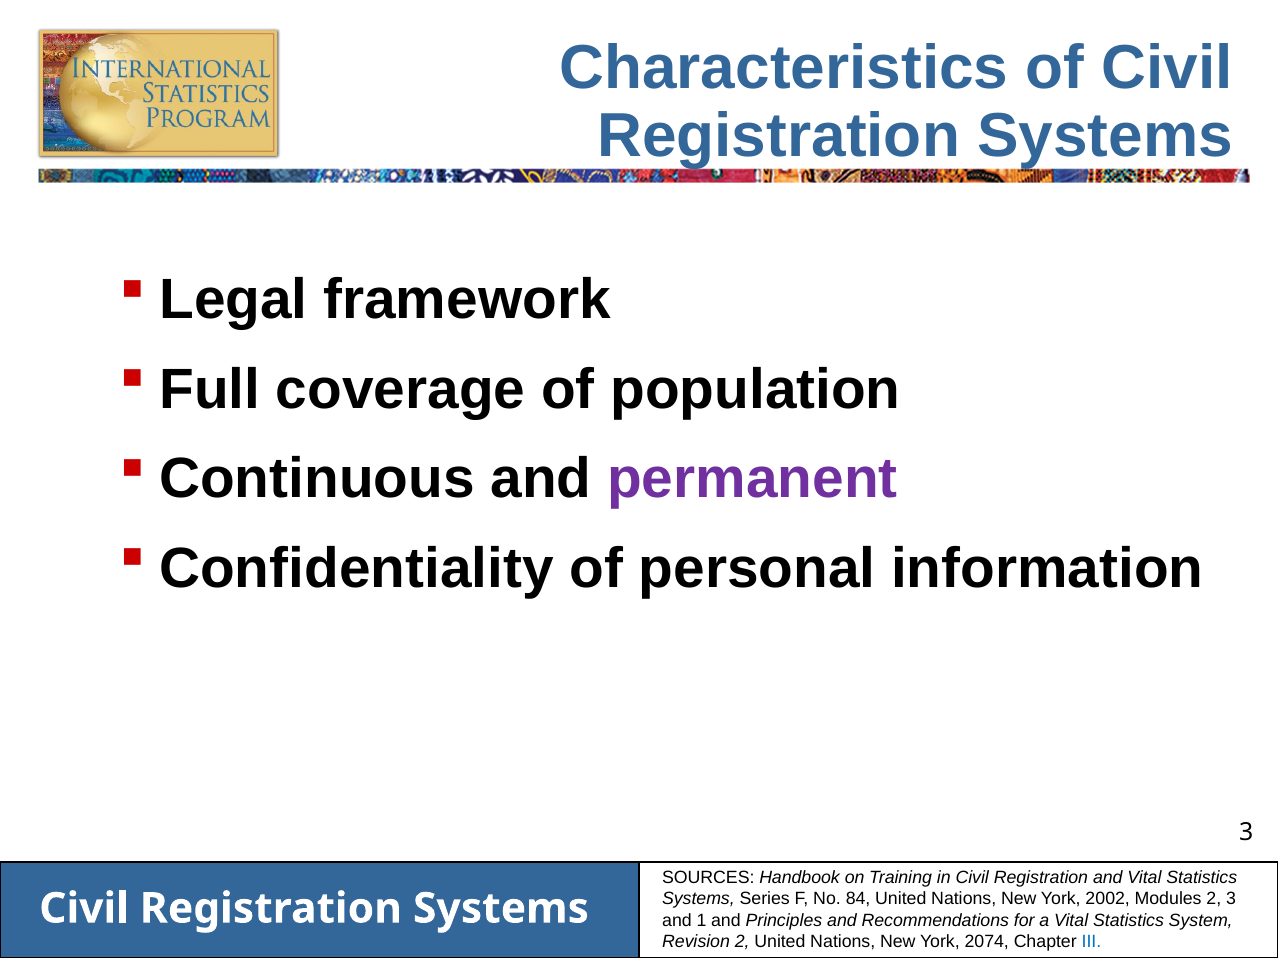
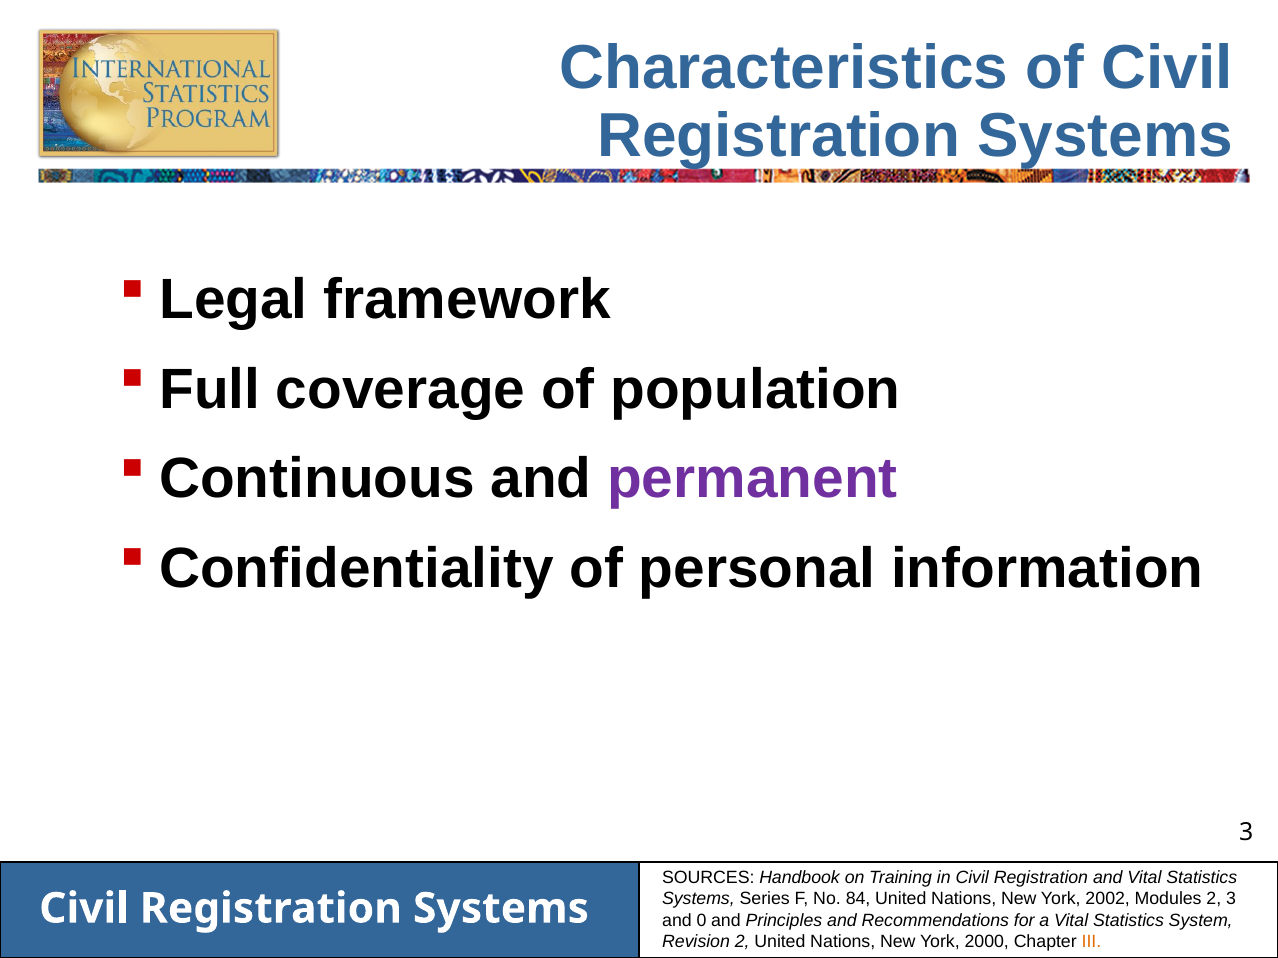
1: 1 -> 0
2074: 2074 -> 2000
III colour: blue -> orange
